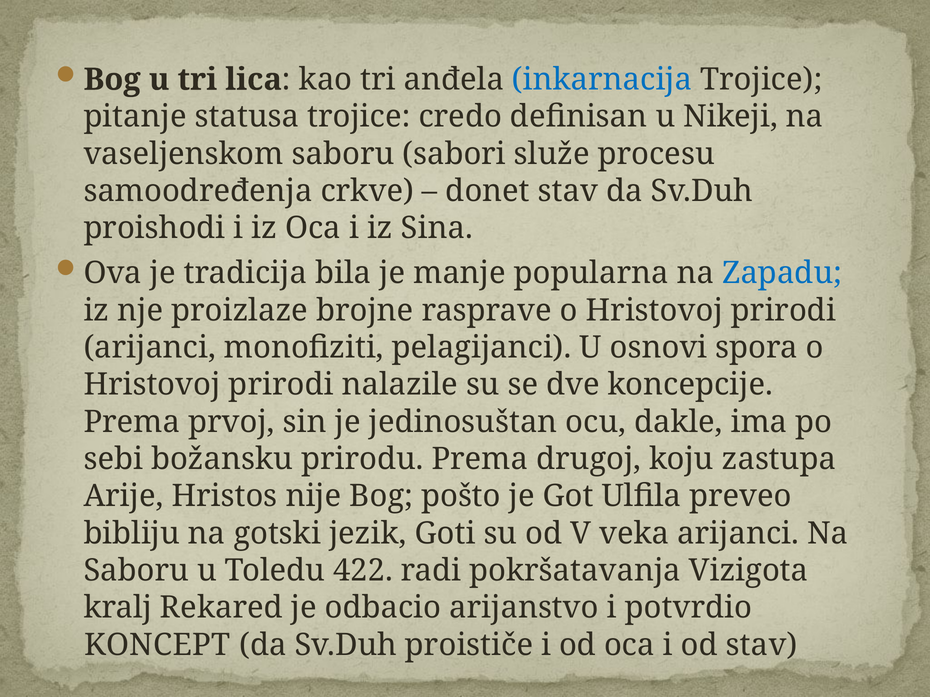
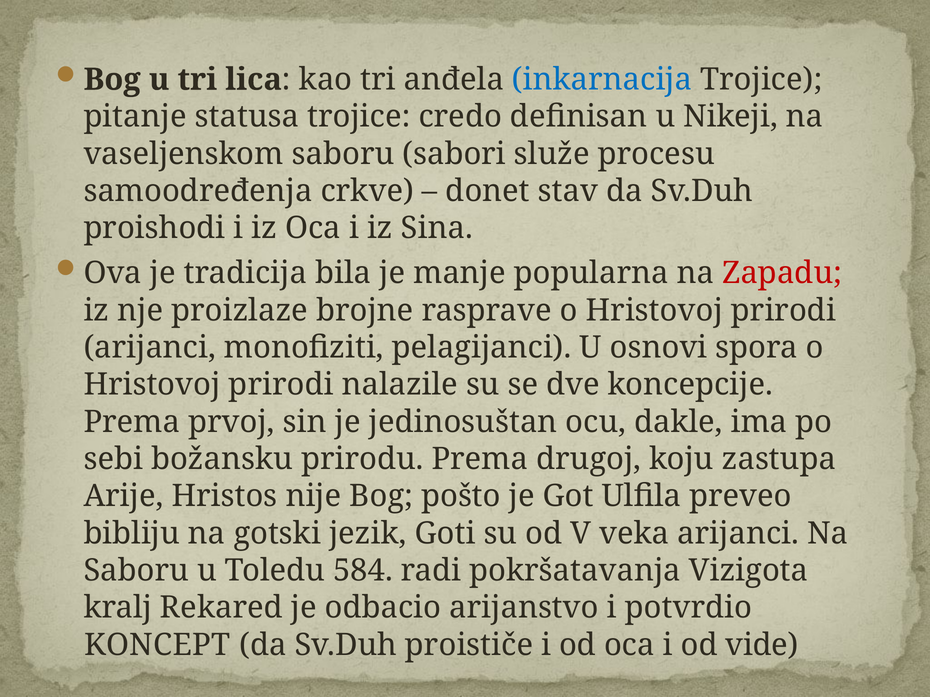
Zapadu colour: blue -> red
422: 422 -> 584
od stav: stav -> vide
